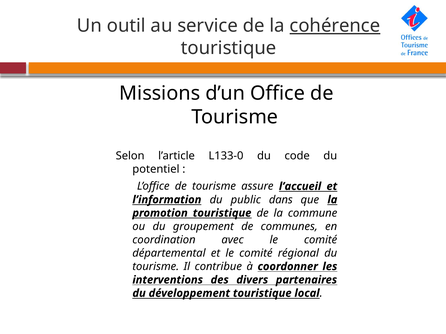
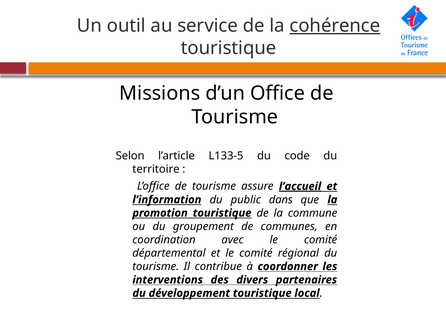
L133-0: L133-0 -> L133-5
potentiel: potentiel -> territoire
l’accueil underline: none -> present
